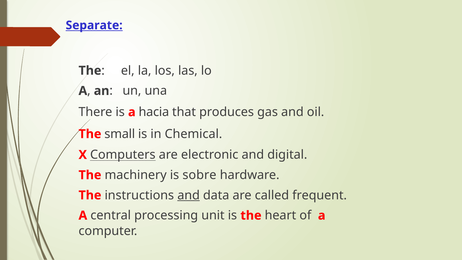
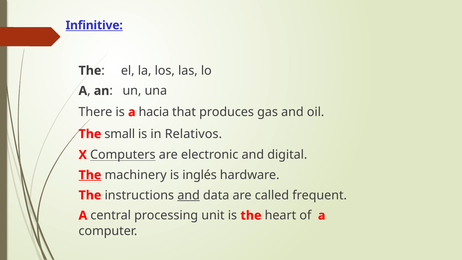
Separate: Separate -> Infinitive
Chemical: Chemical -> Relativos
The at (90, 175) underline: none -> present
sobre: sobre -> inglés
